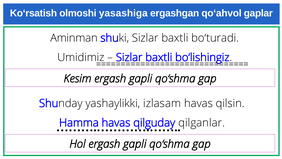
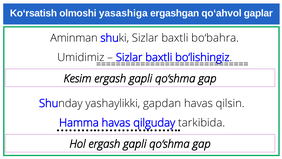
bo‘turadi: bo‘turadi -> bo‘bahra
izlasam: izlasam -> gapdan
qilganlar: qilganlar -> tarkibida
